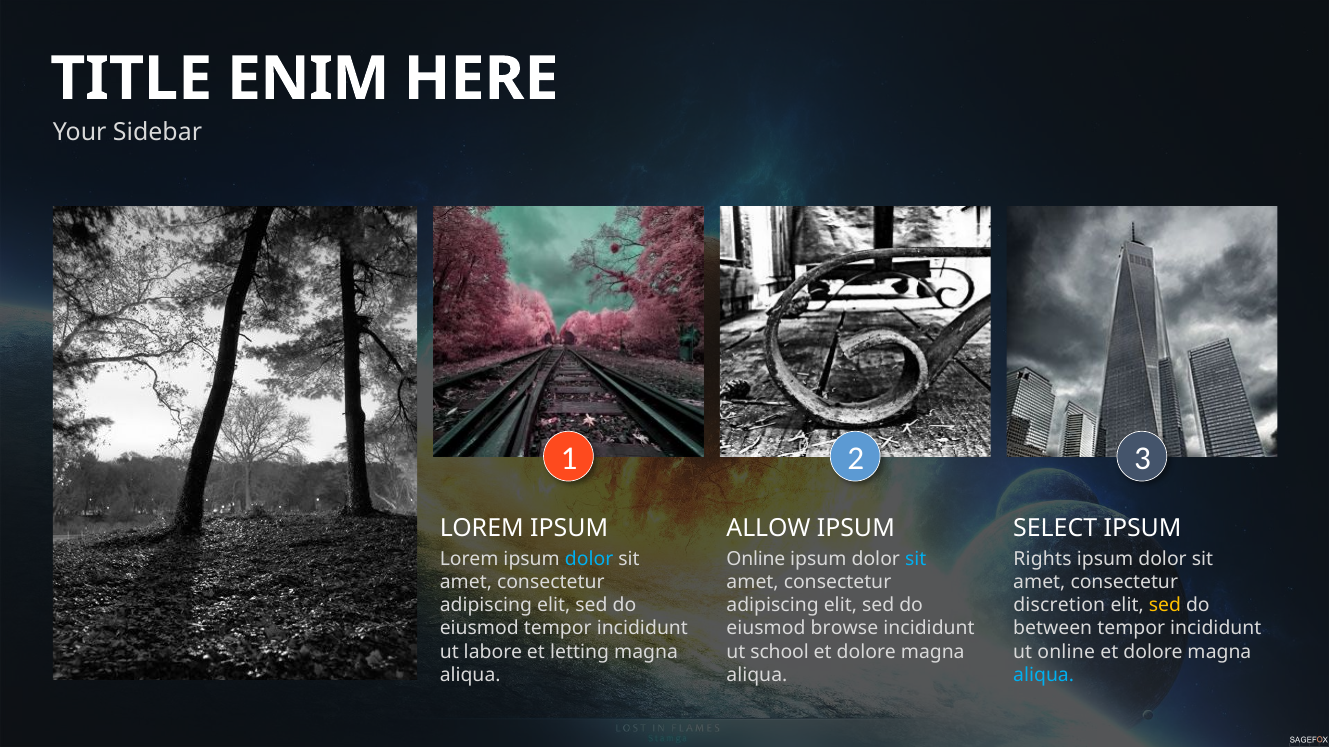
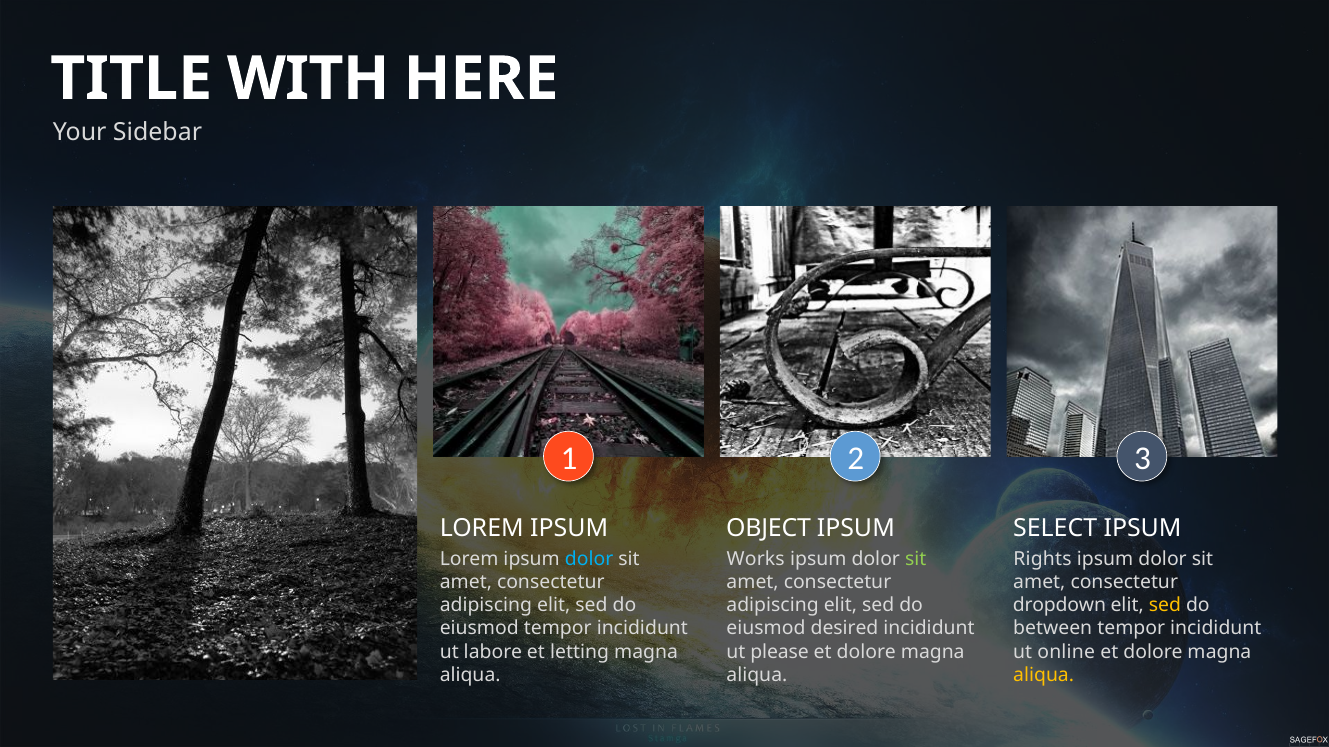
ENIM: ENIM -> WITH
ALLOW: ALLOW -> OBJECT
Online at (756, 559): Online -> Works
sit at (916, 559) colour: light blue -> light green
discretion: discretion -> dropdown
browse: browse -> desired
school: school -> please
aliqua at (1044, 675) colour: light blue -> yellow
